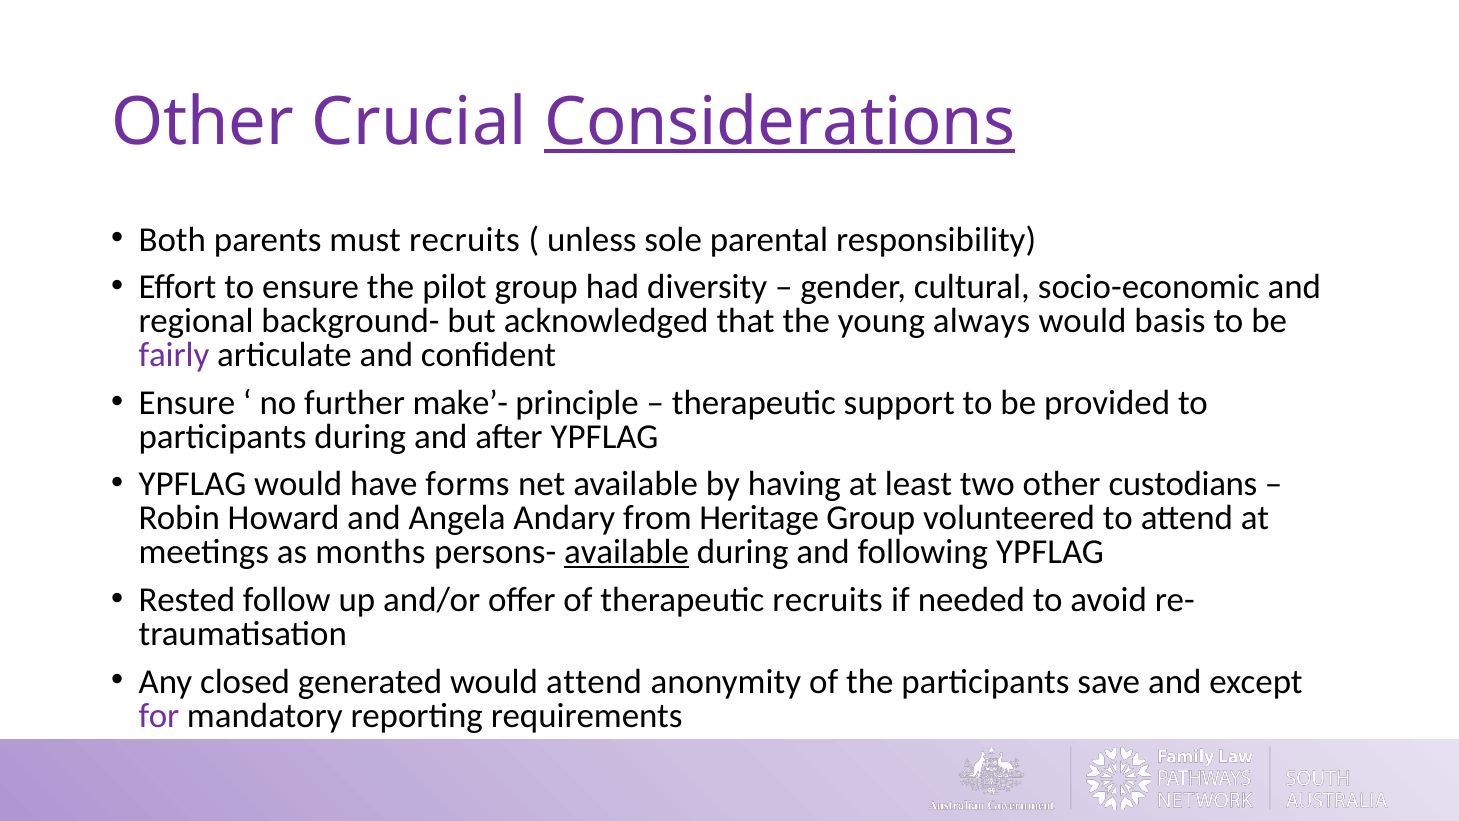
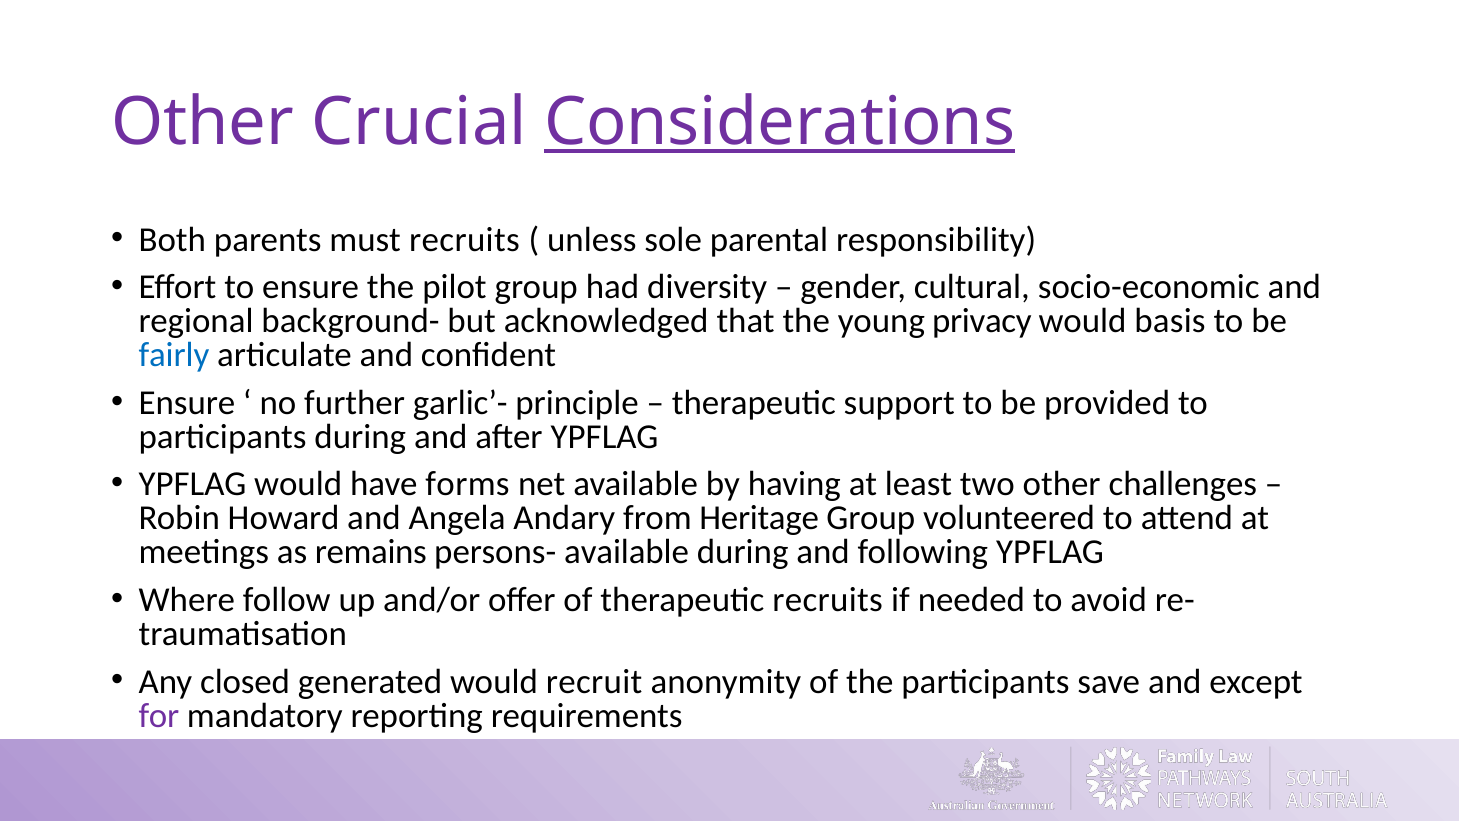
always: always -> privacy
fairly colour: purple -> blue
make’-: make’- -> garlic’-
custodians: custodians -> challenges
months: months -> remains
available at (627, 552) underline: present -> none
Rested: Rested -> Where
would attend: attend -> recruit
